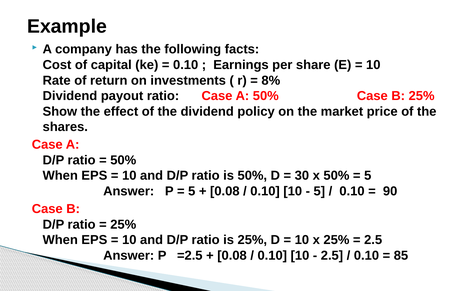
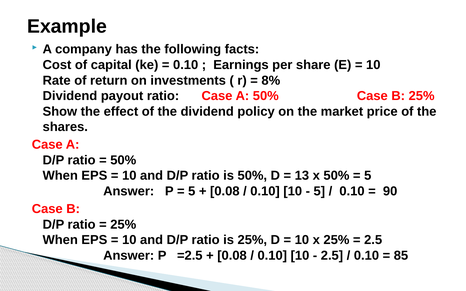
30: 30 -> 13
